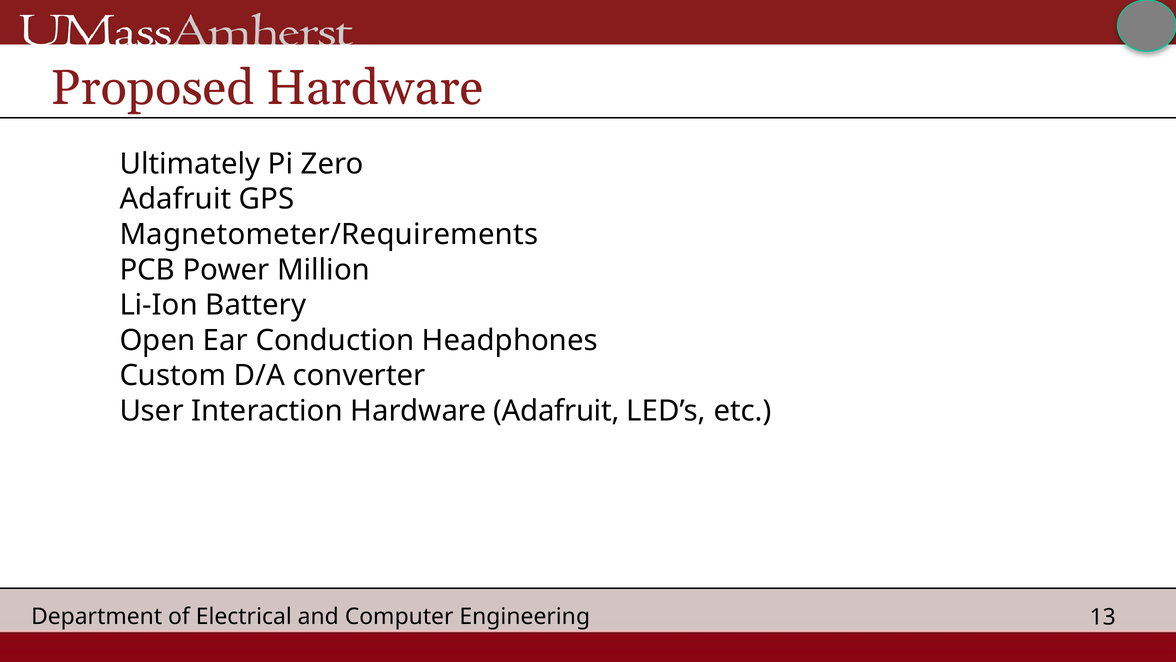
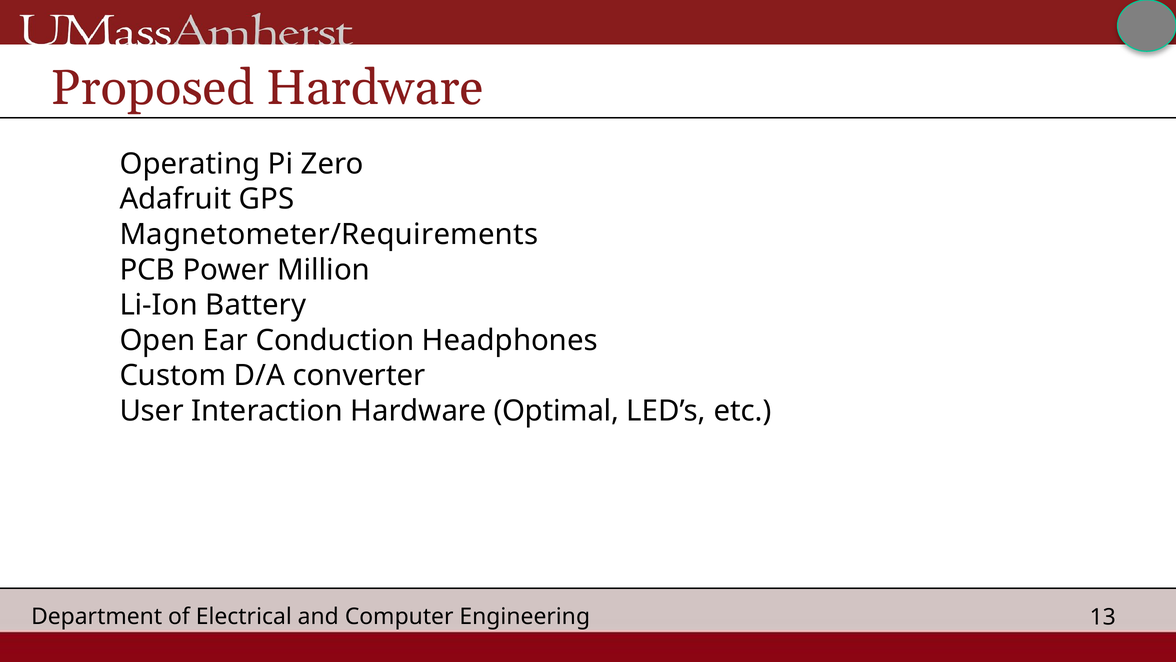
Ultimately: Ultimately -> Operating
Hardware Adafruit: Adafruit -> Optimal
